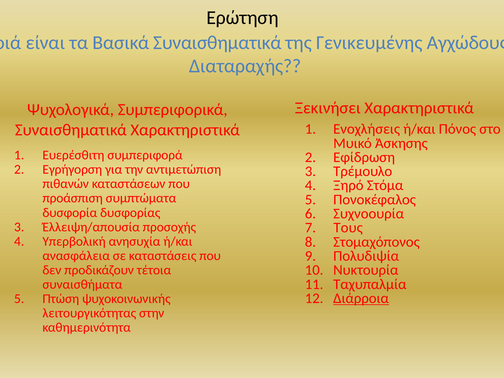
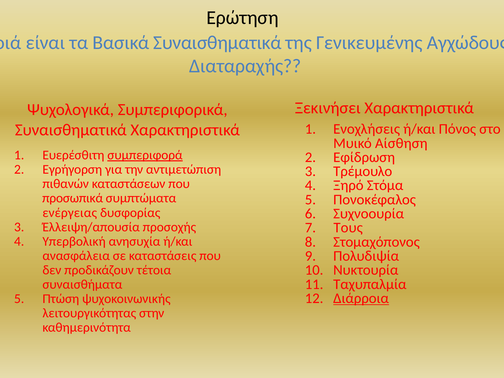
Άσκησης: Άσκησης -> Αίσθηση
συμπεριφορά underline: none -> present
προάσπιση: προάσπιση -> προσωπικά
δυσφορία: δυσφορία -> ενέργειας
